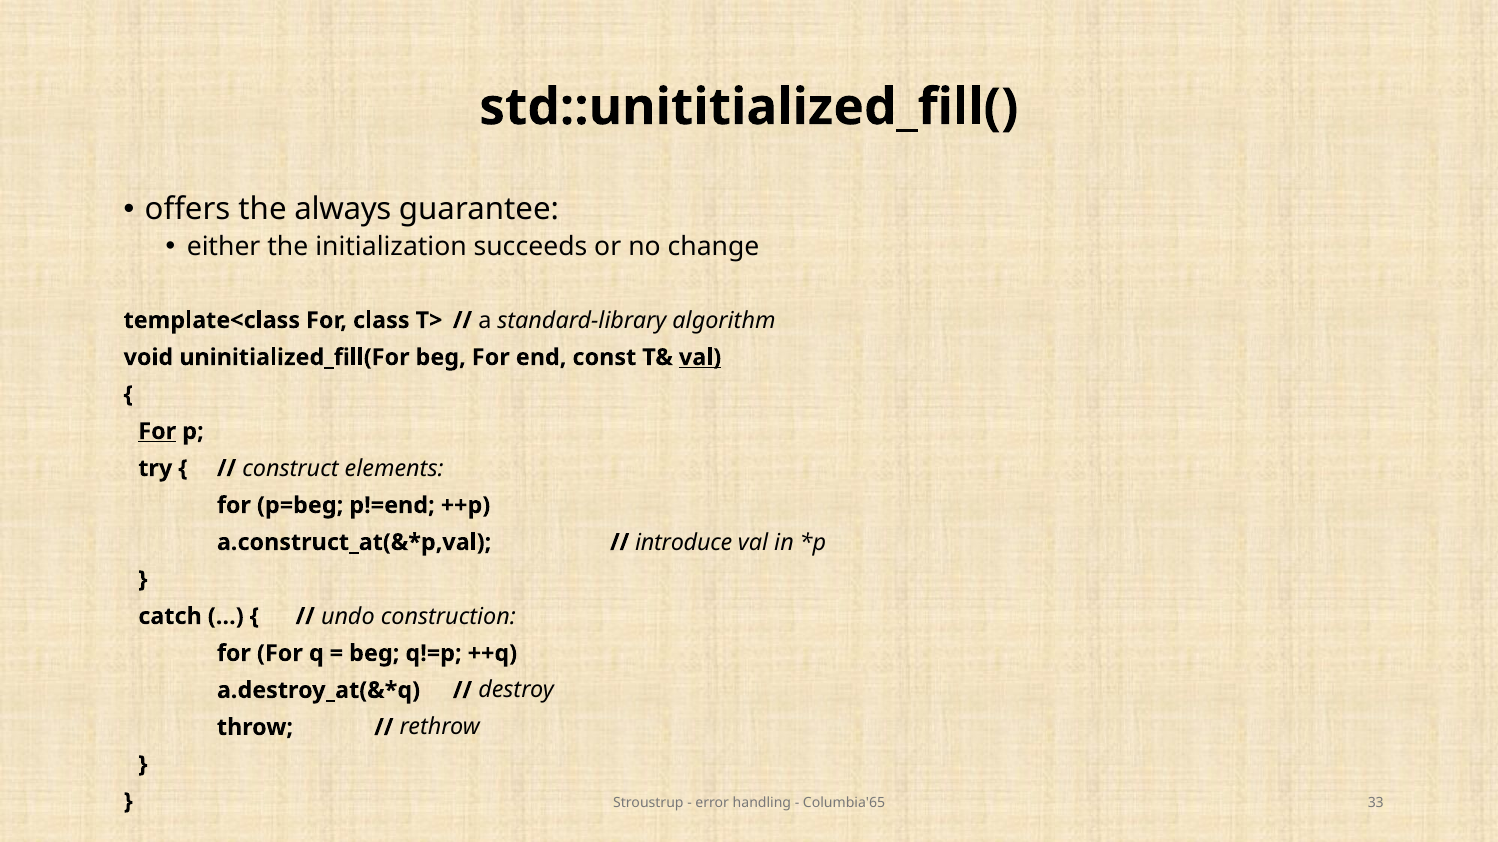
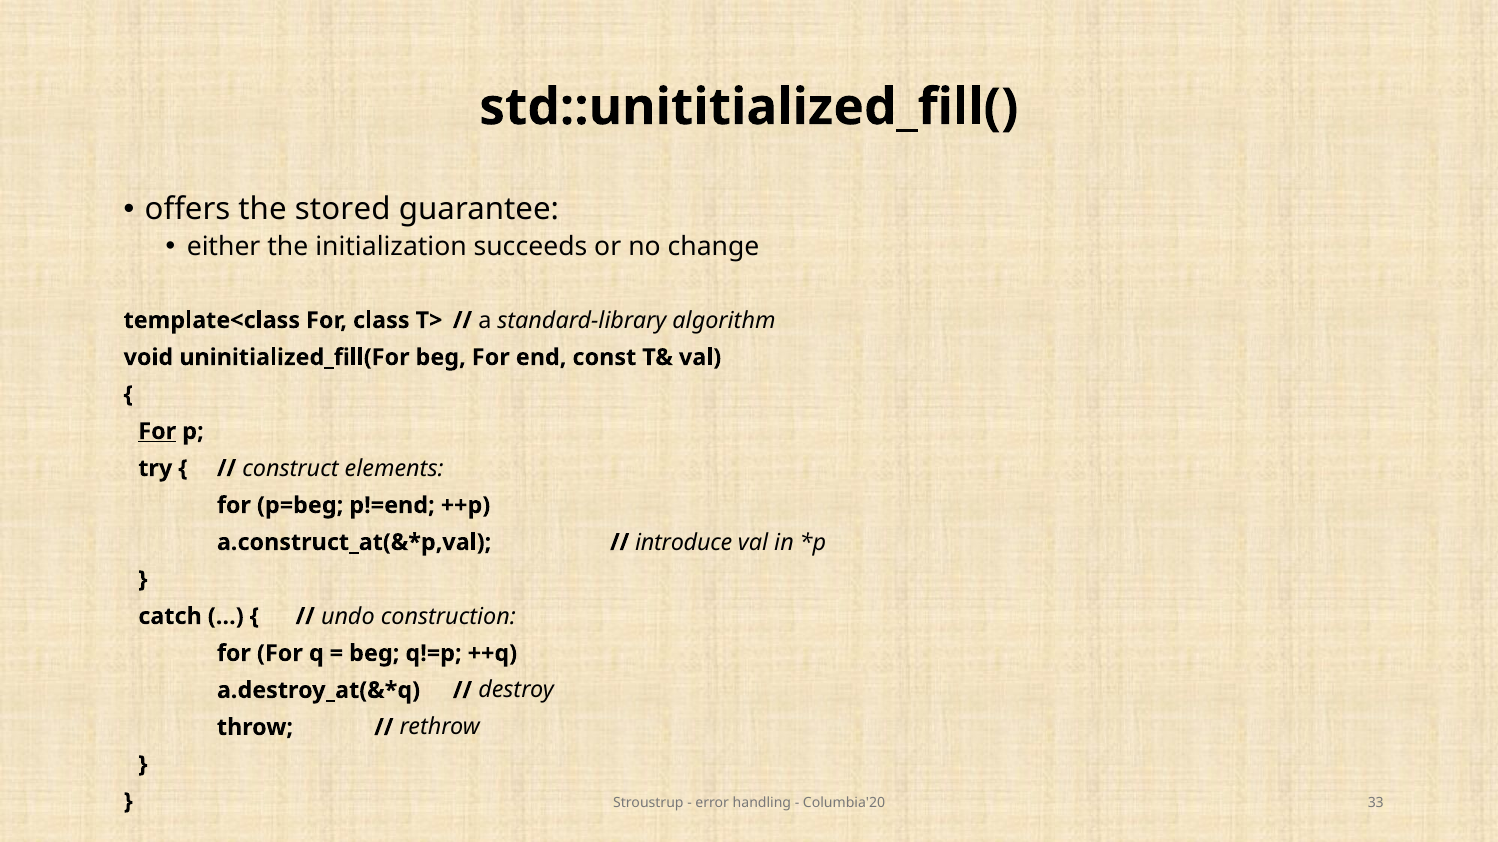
always: always -> stored
val at (700, 358) underline: present -> none
Columbia'65: Columbia'65 -> Columbia'20
